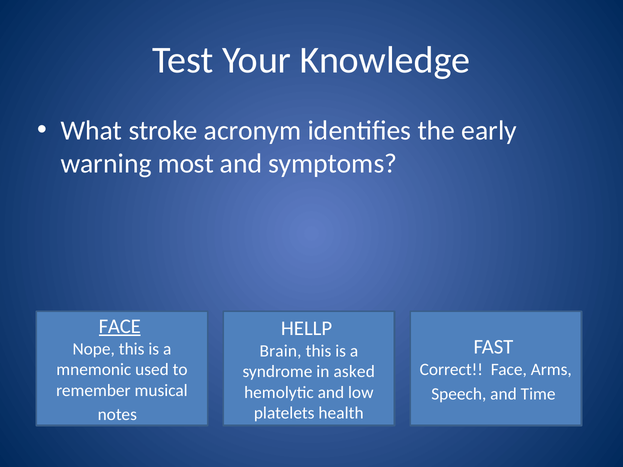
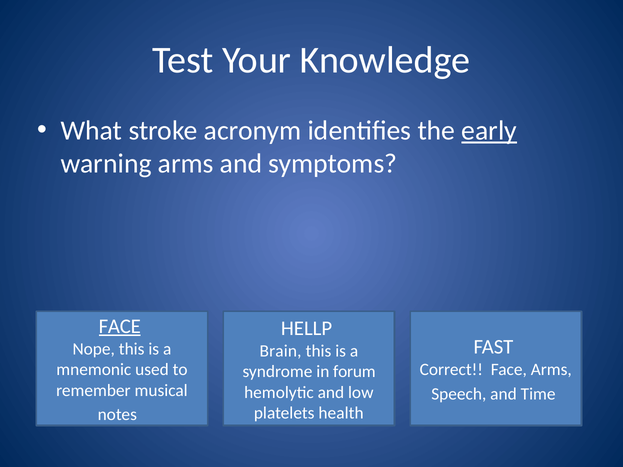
early underline: none -> present
warning most: most -> arms
asked: asked -> forum
